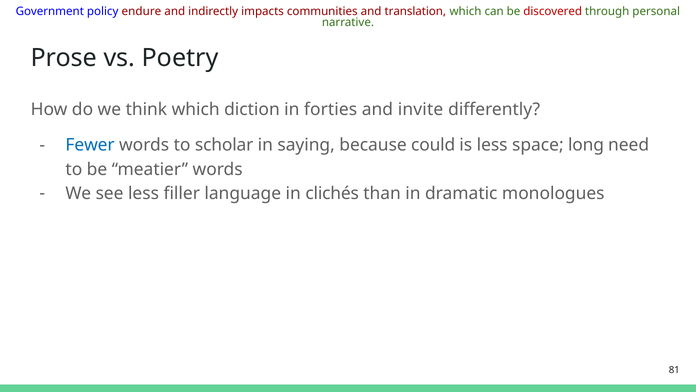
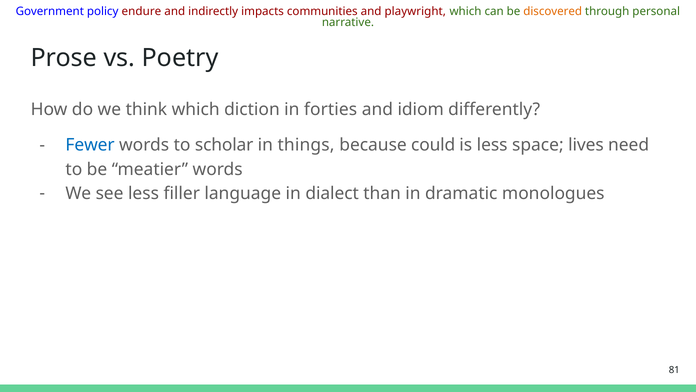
translation: translation -> playwright
discovered colour: red -> orange
invite: invite -> idiom
saying: saying -> things
long: long -> lives
clichés: clichés -> dialect
